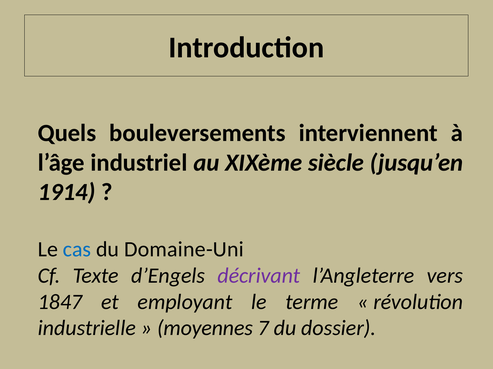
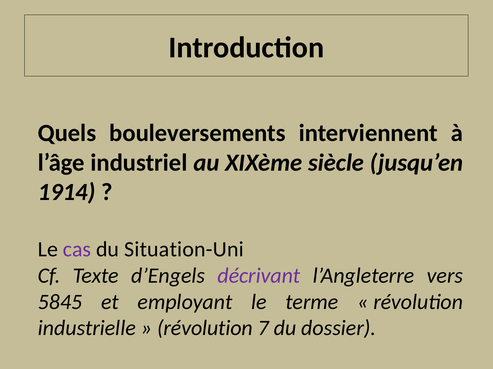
cas colour: blue -> purple
Domaine-Uni: Domaine-Uni -> Situation-Uni
1847: 1847 -> 5845
moyennes at (205, 329): moyennes -> révolution
